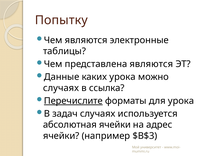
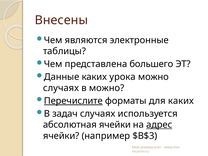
Попытку: Попытку -> Внесены
представлена являются: являются -> большего
в ссылка: ссылка -> можно
для урока: урока -> каких
адрес underline: none -> present
